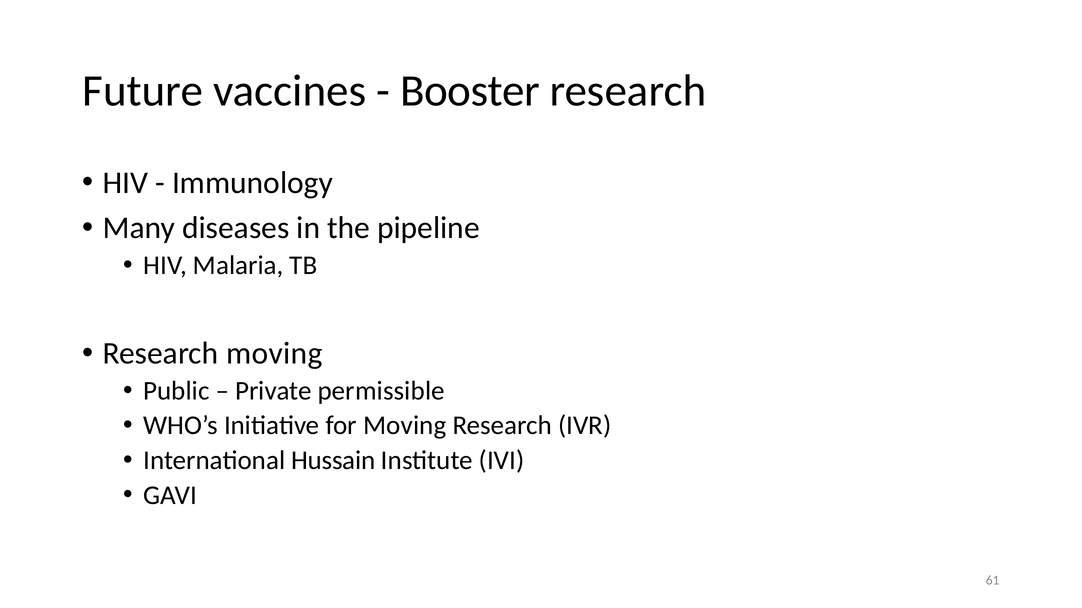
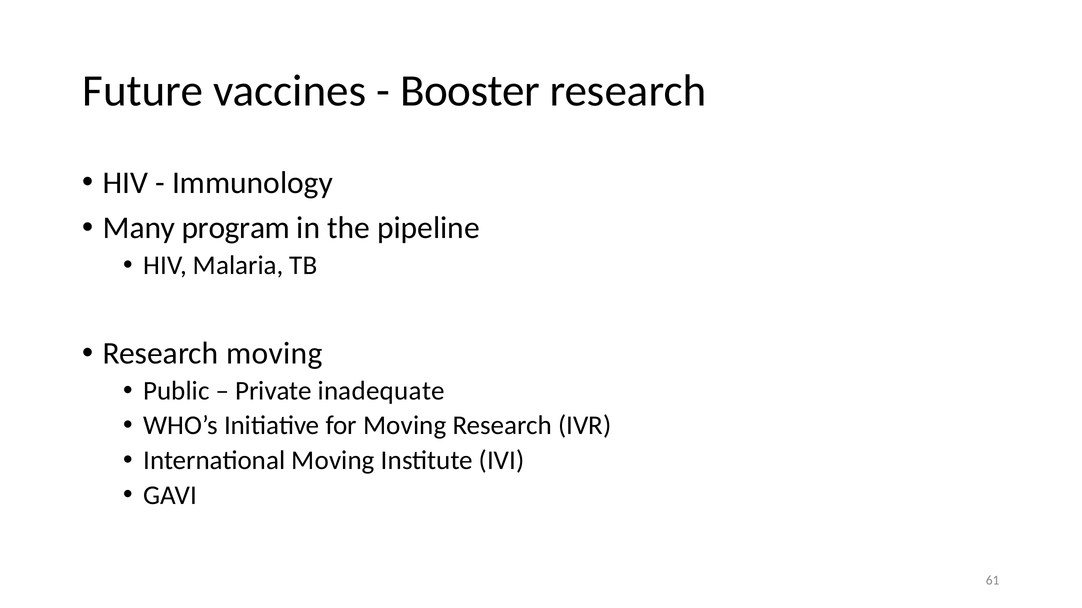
diseases: diseases -> program
permissible: permissible -> inadequate
International Hussain: Hussain -> Moving
